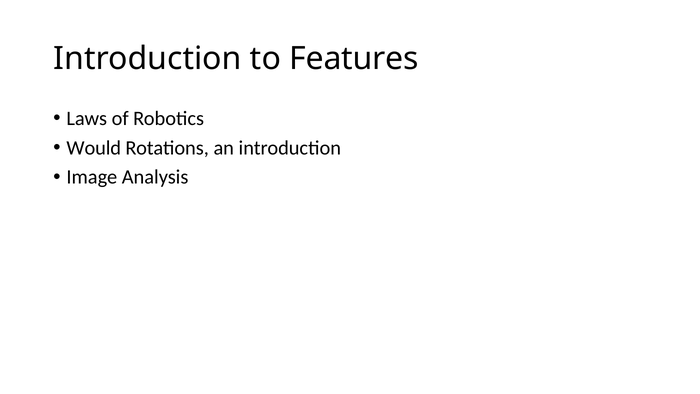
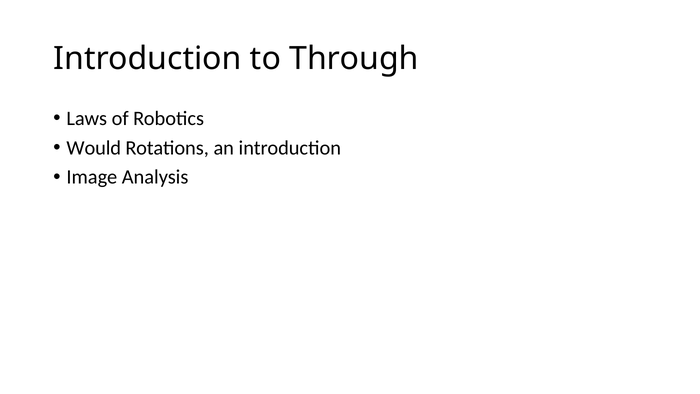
Features: Features -> Through
